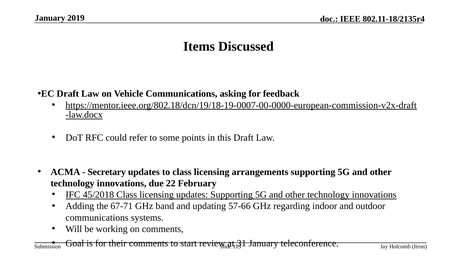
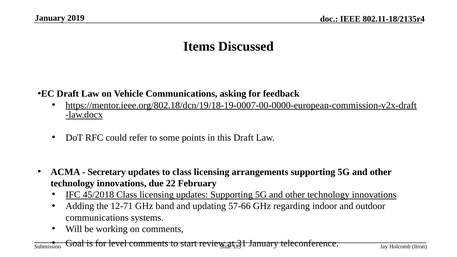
67-71: 67-71 -> 12-71
their: their -> level
